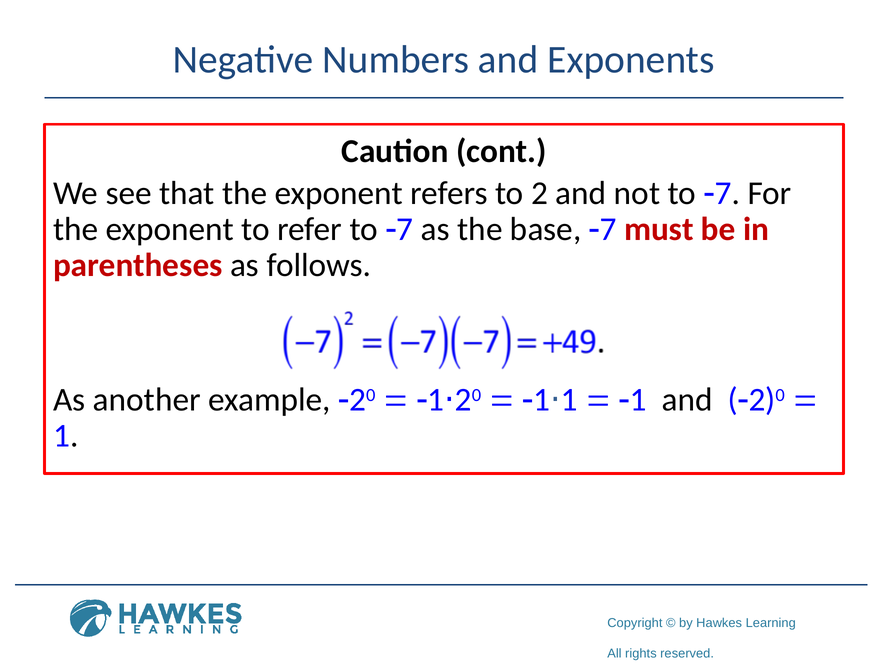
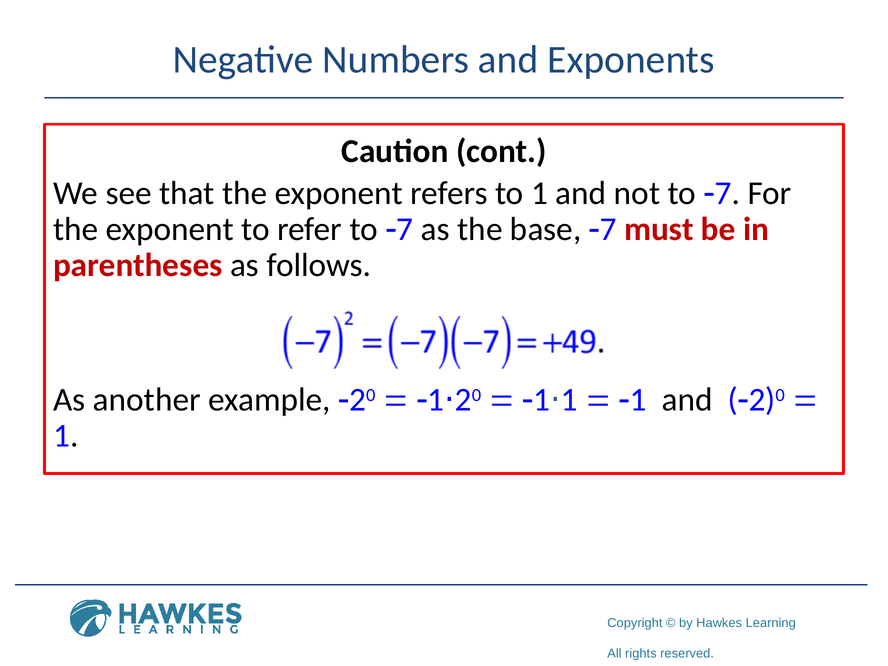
to 2: 2 -> 1
